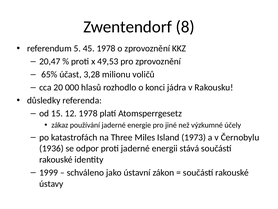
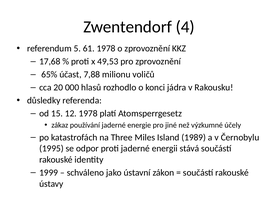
8: 8 -> 4
45: 45 -> 61
20,47: 20,47 -> 17,68
3,28: 3,28 -> 7,88
1973: 1973 -> 1989
1936: 1936 -> 1995
